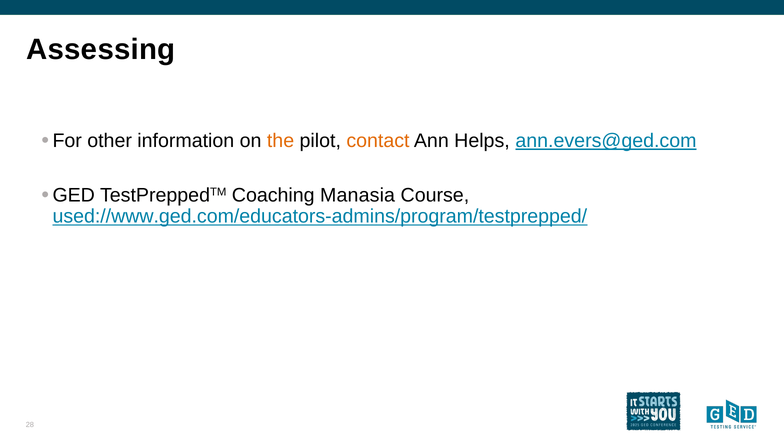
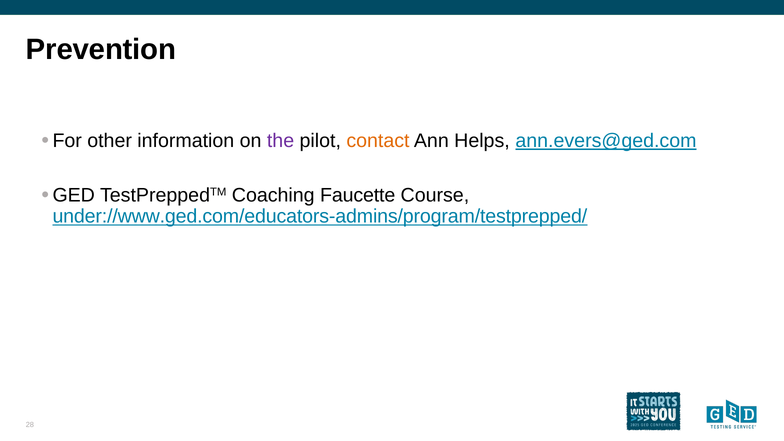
Assessing: Assessing -> Prevention
the colour: orange -> purple
Manasia: Manasia -> Faucette
used://www.ged.com/educators-admins/program/testprepped/: used://www.ged.com/educators-admins/program/testprepped/ -> under://www.ged.com/educators-admins/program/testprepped/
